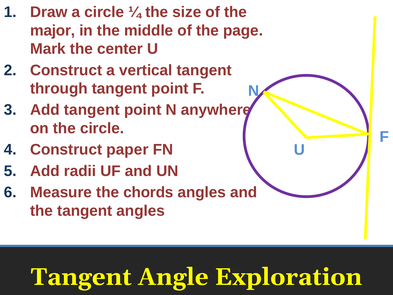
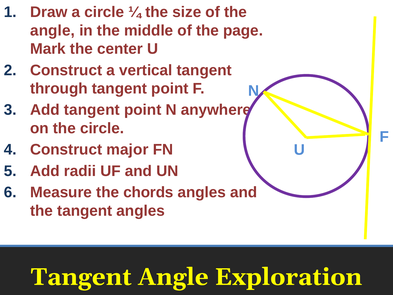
major at (53, 30): major -> angle
paper: paper -> major
